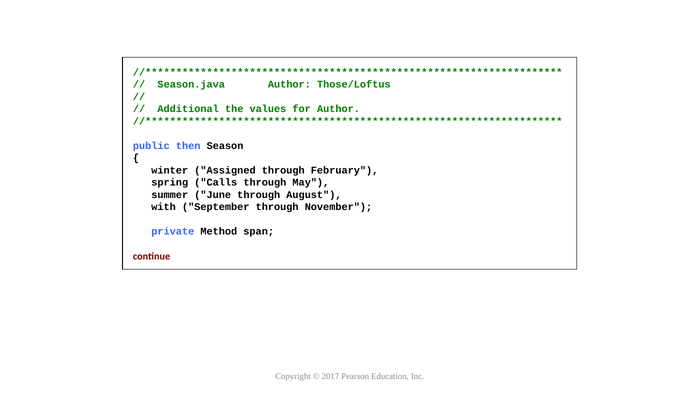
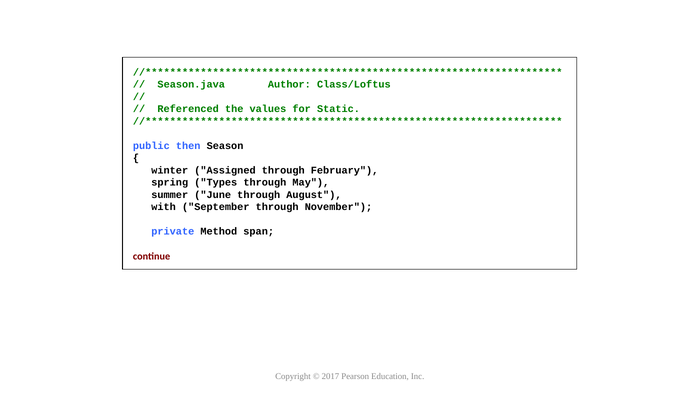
Those/Loftus: Those/Loftus -> Class/Loftus
Additional: Additional -> Referenced
for Author: Author -> Static
Calls: Calls -> Types
